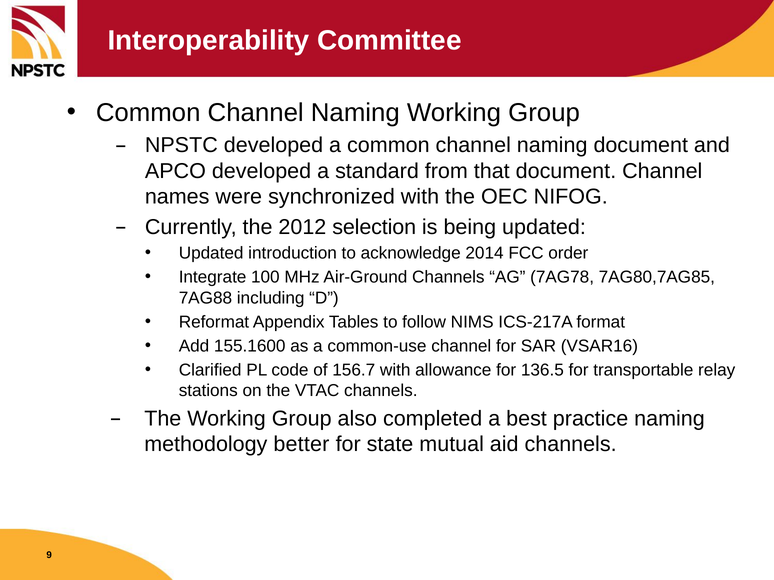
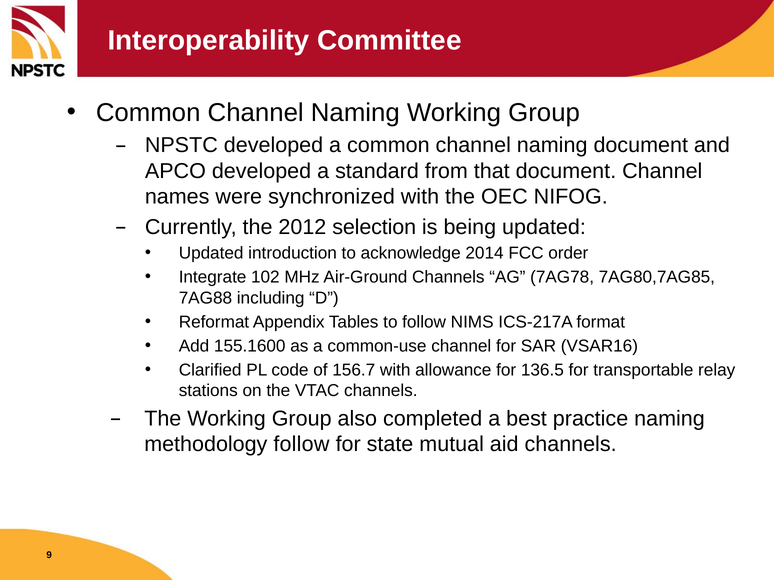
100: 100 -> 102
methodology better: better -> follow
